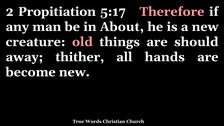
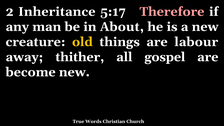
Propitiation: Propitiation -> Inheritance
old colour: pink -> yellow
should: should -> labour
hands: hands -> gospel
